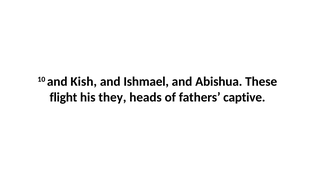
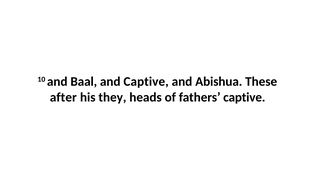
Kish: Kish -> Baal
and Ishmael: Ishmael -> Captive
flight: flight -> after
